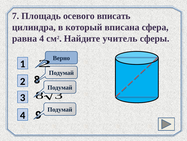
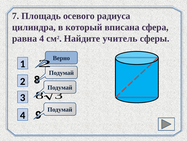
вписать: вписать -> радиуса
